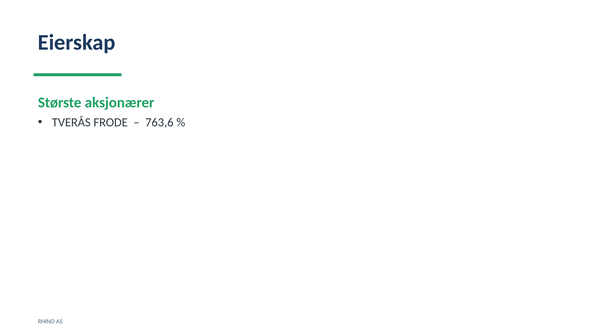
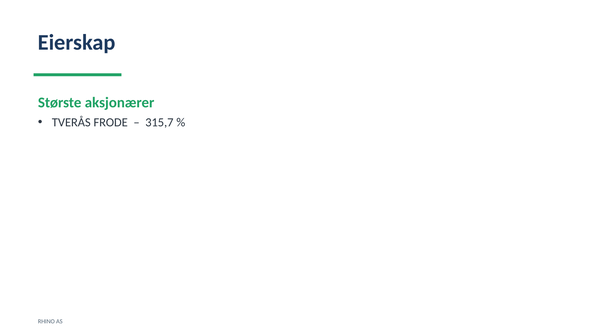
763,6: 763,6 -> 315,7
